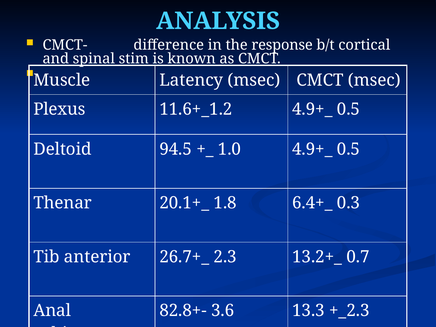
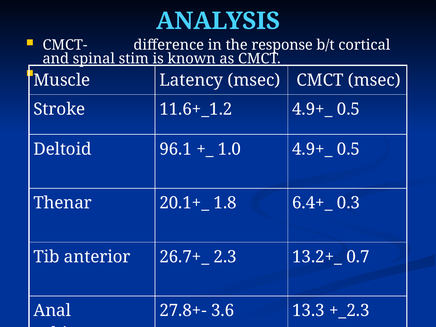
Plexus: Plexus -> Stroke
94.5: 94.5 -> 96.1
82.8+-: 82.8+- -> 27.8+-
